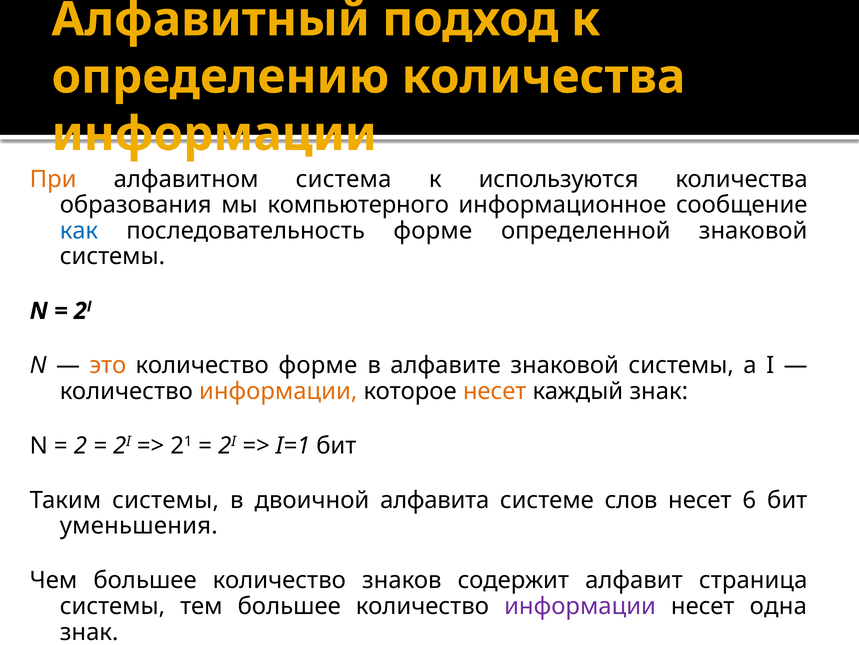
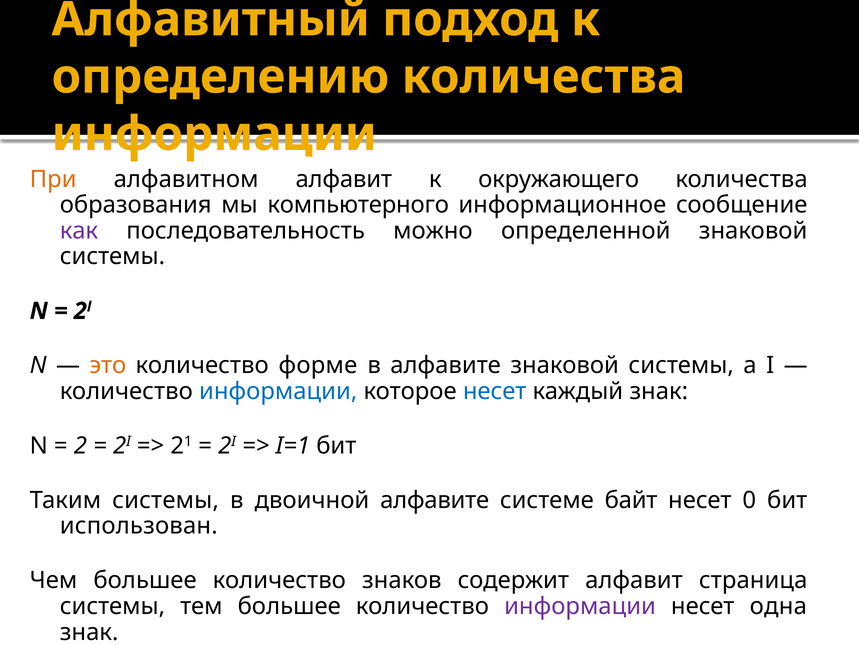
алфавитном система: система -> алфавит
используются: используются -> окружающего
как colour: blue -> purple
последовательность форме: форме -> можно
информации at (278, 391) colour: orange -> blue
несет at (495, 391) colour: orange -> blue
двоичной алфавита: алфавита -> алфавите
слов: слов -> байт
6: 6 -> 0
уменьшения: уменьшения -> использован
